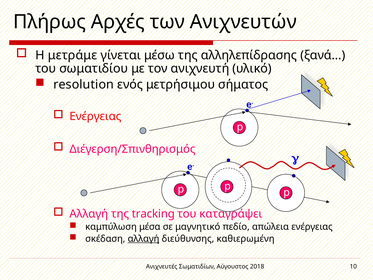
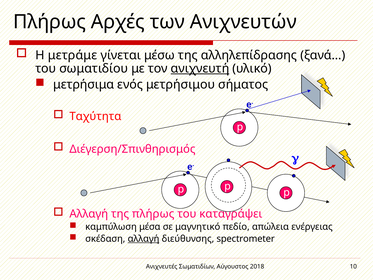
ανιχνευτή underline: none -> present
resolution: resolution -> μετρήσιμα
Ενέργειας at (95, 116): Ενέργειας -> Ταχύτητα
της tracking: tracking -> πλήρως
καθιερωμένη: καθιερωμένη -> spectrometer
